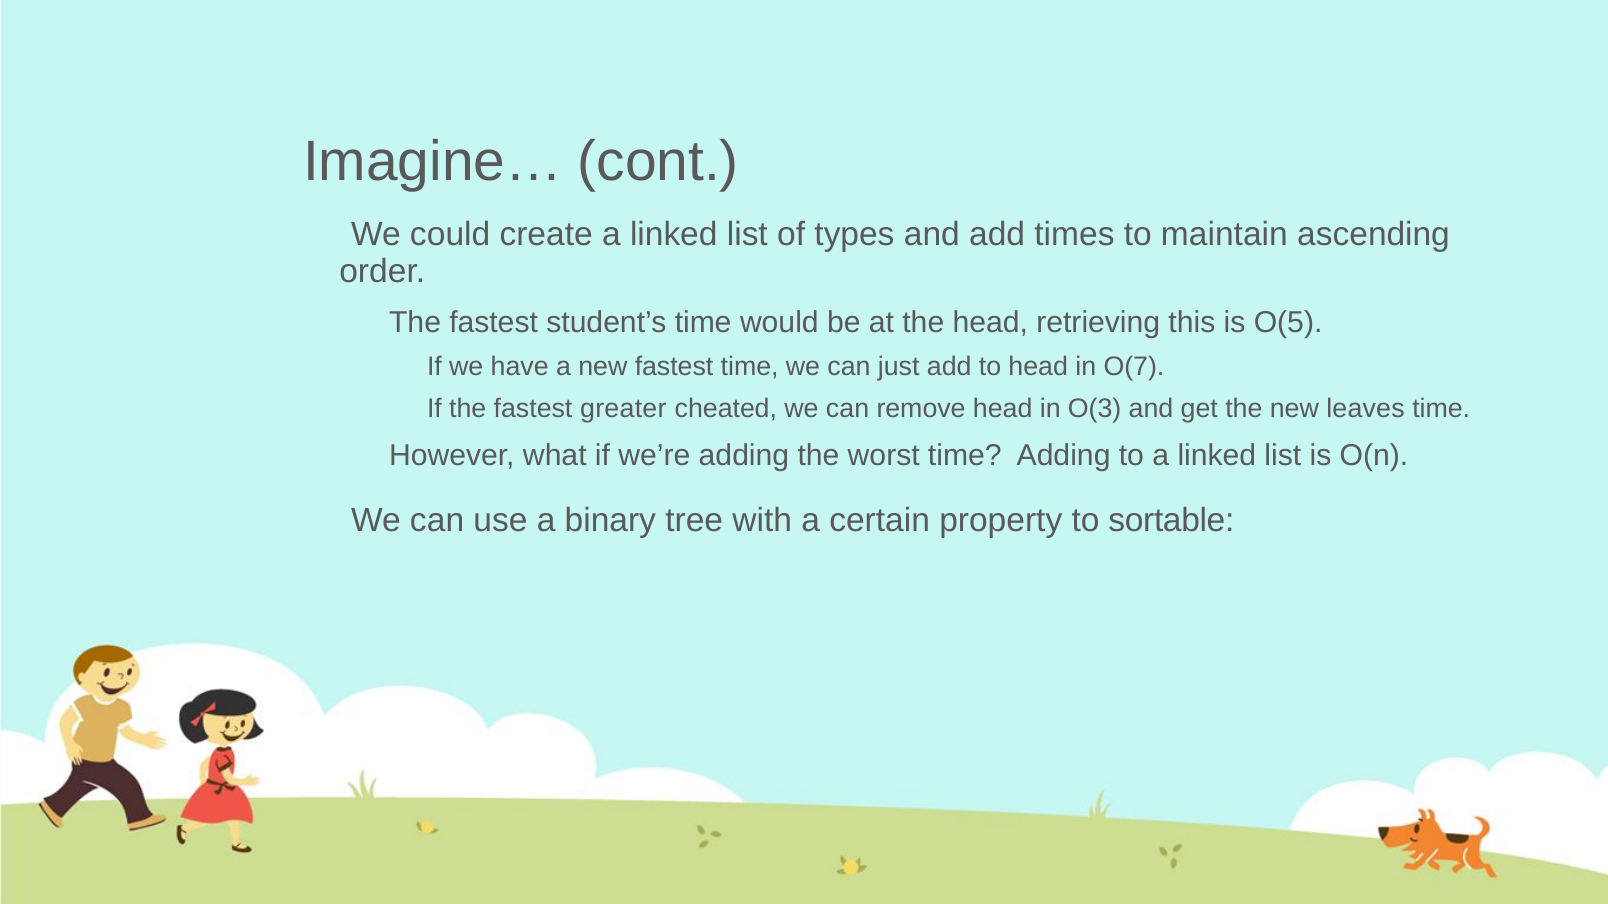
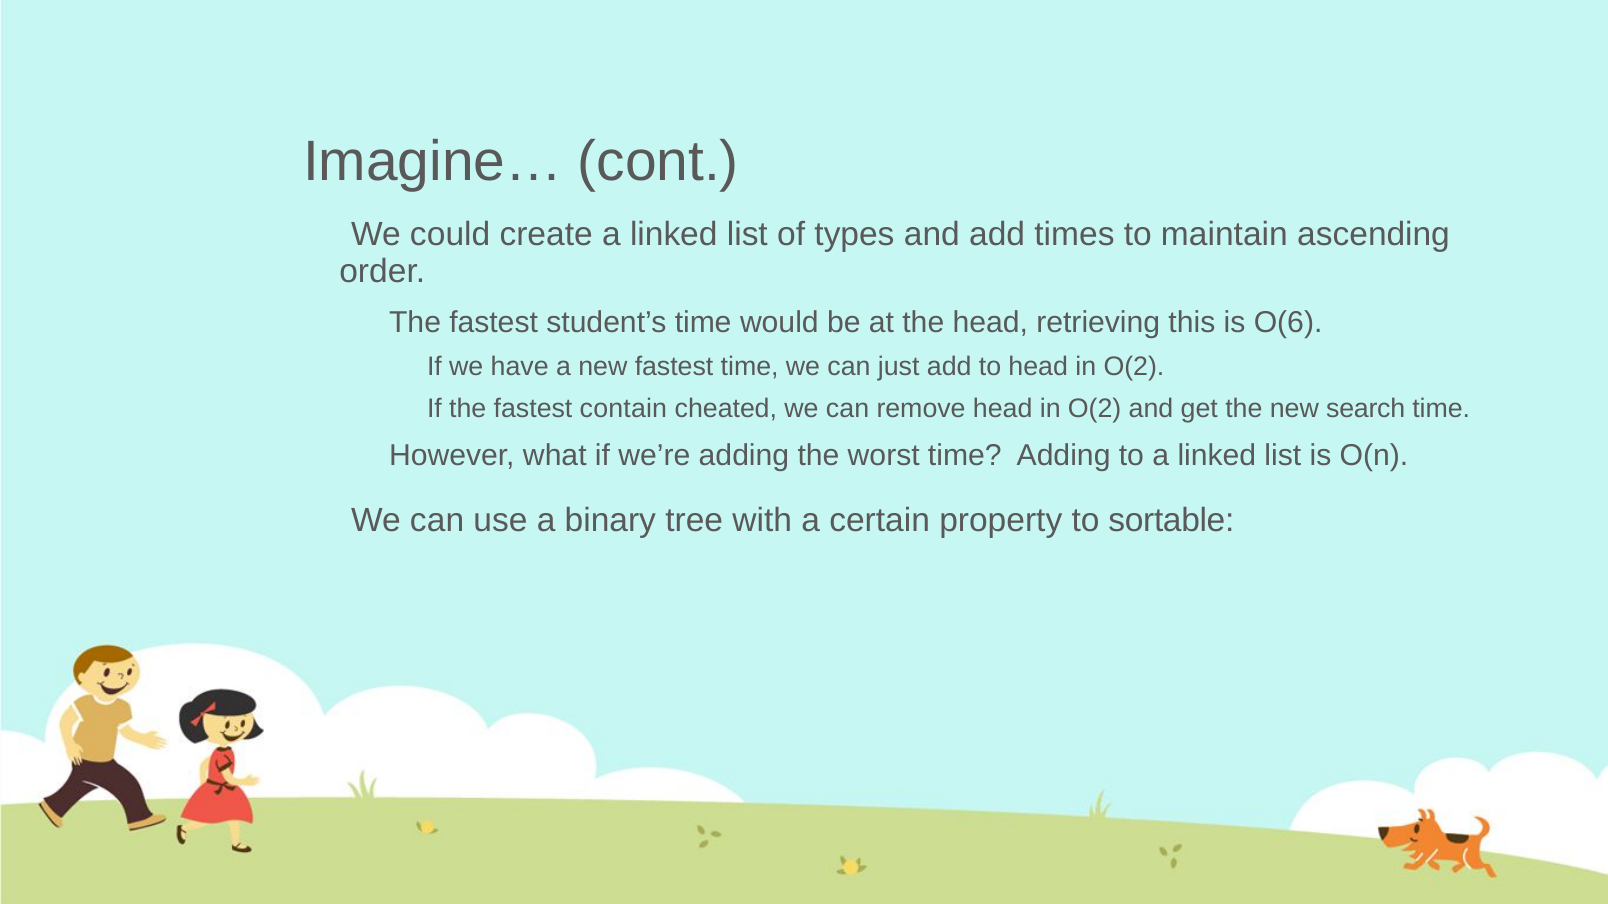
O(5: O(5 -> O(6
to head in O(7: O(7 -> O(2
greater: greater -> contain
remove head in O(3: O(3 -> O(2
leaves: leaves -> search
